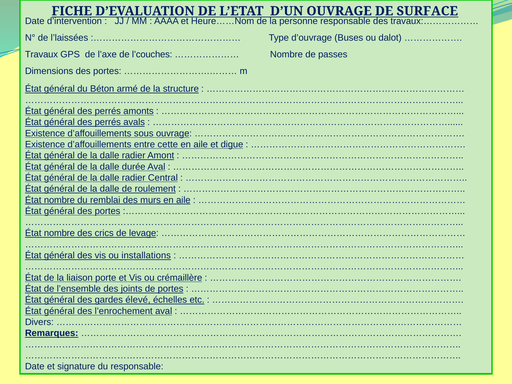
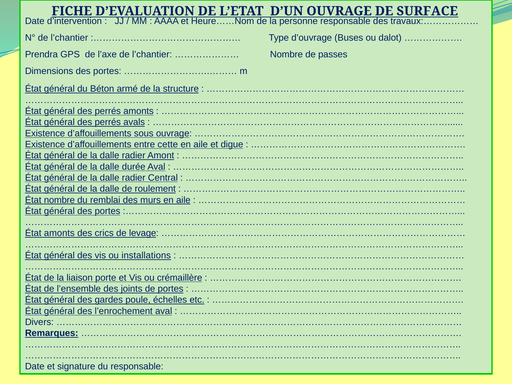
N° de l’laissées: l’laissées -> l’chantier
Travaux at (41, 54): Travaux -> Prendra
l’axe de l’couches: l’couches -> l’chantier
nombre at (59, 233): nombre -> amonts
élevé: élevé -> poule
